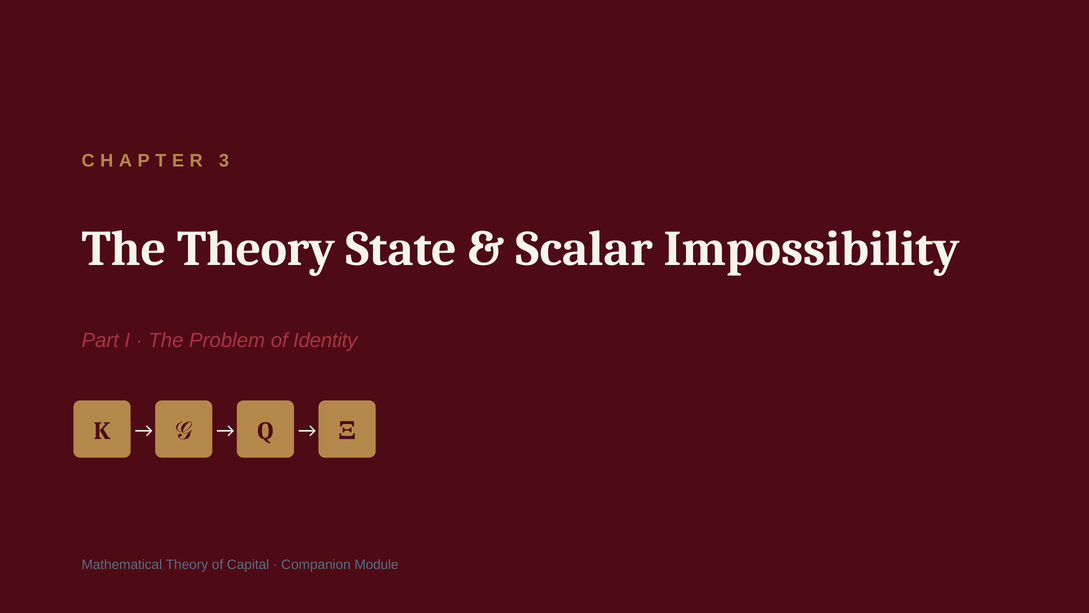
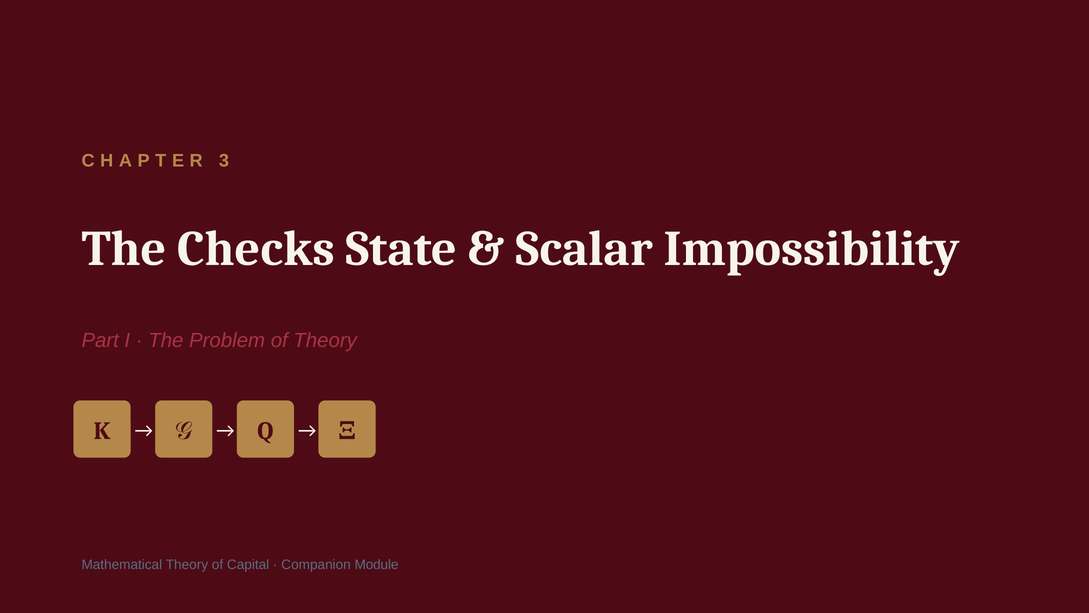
The Theory: Theory -> Checks
of Identity: Identity -> Theory
